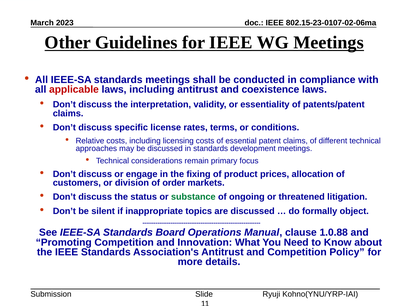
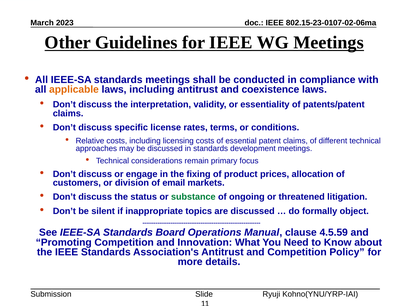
applicable colour: red -> orange
order: order -> email
1.0.88: 1.0.88 -> 4.5.59
